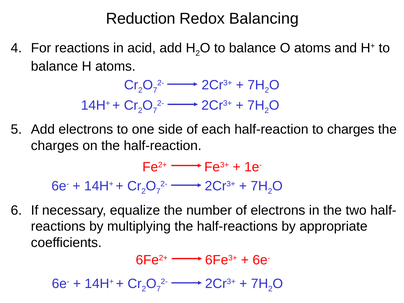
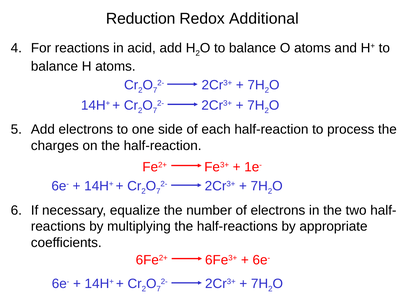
Balancing: Balancing -> Additional
to charges: charges -> process
